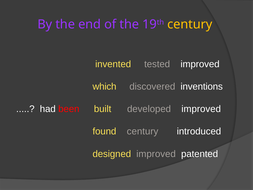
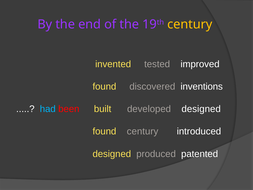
which at (104, 86): which -> found
had colour: white -> light blue
developed improved: improved -> designed
designed improved: improved -> produced
